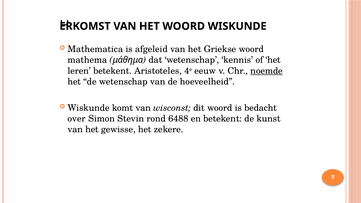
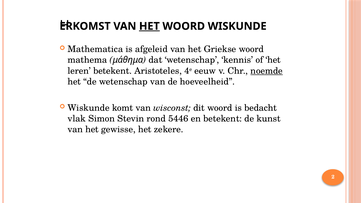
HET at (149, 26) underline: none -> present
over: over -> vlak
6488: 6488 -> 5446
